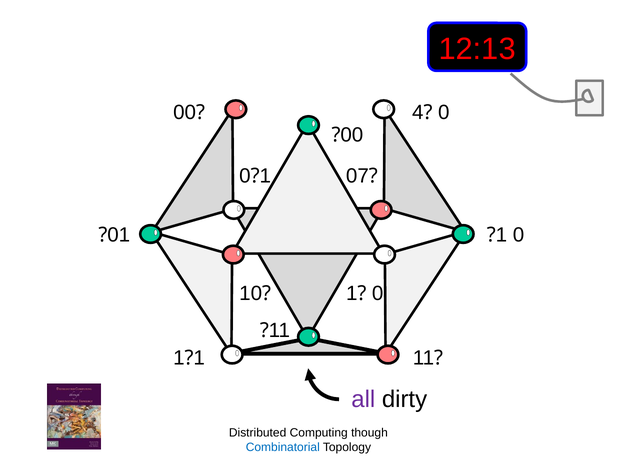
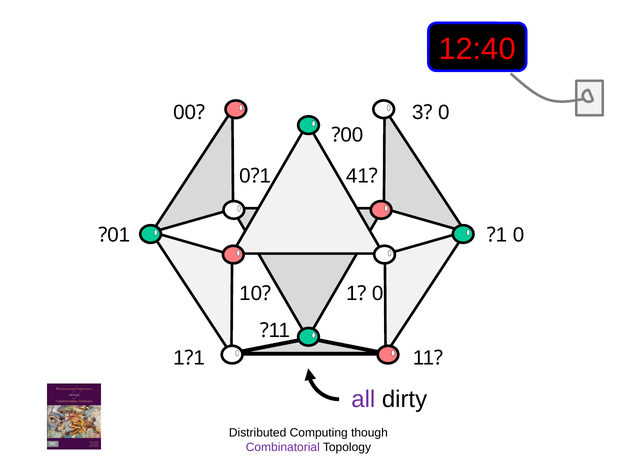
12:13: 12:13 -> 12:40
4: 4 -> 3
07: 07 -> 41
Combinatorial colour: blue -> purple
